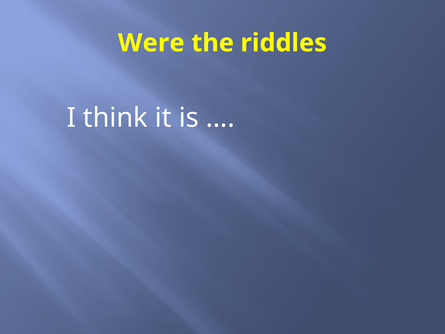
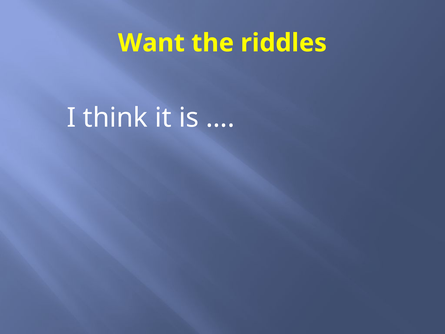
Were: Were -> Want
